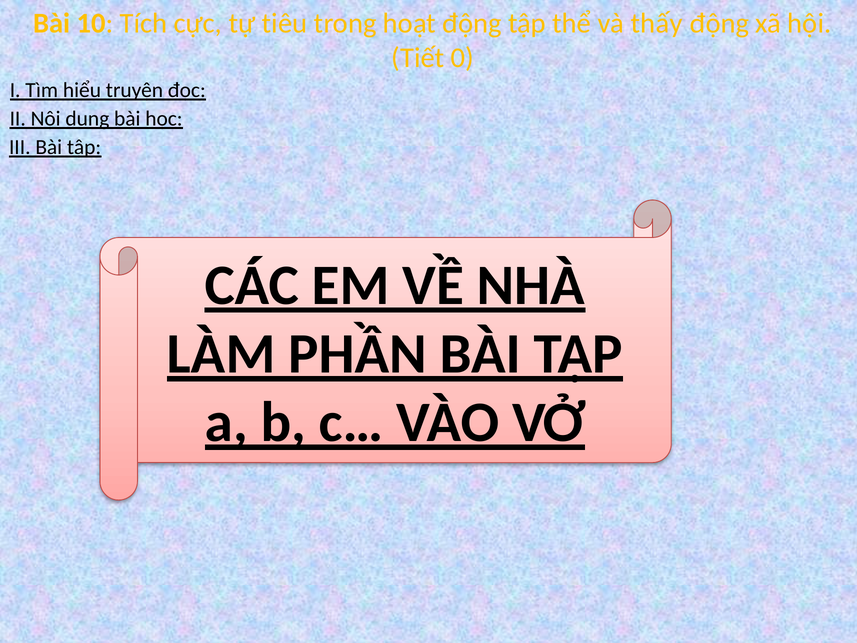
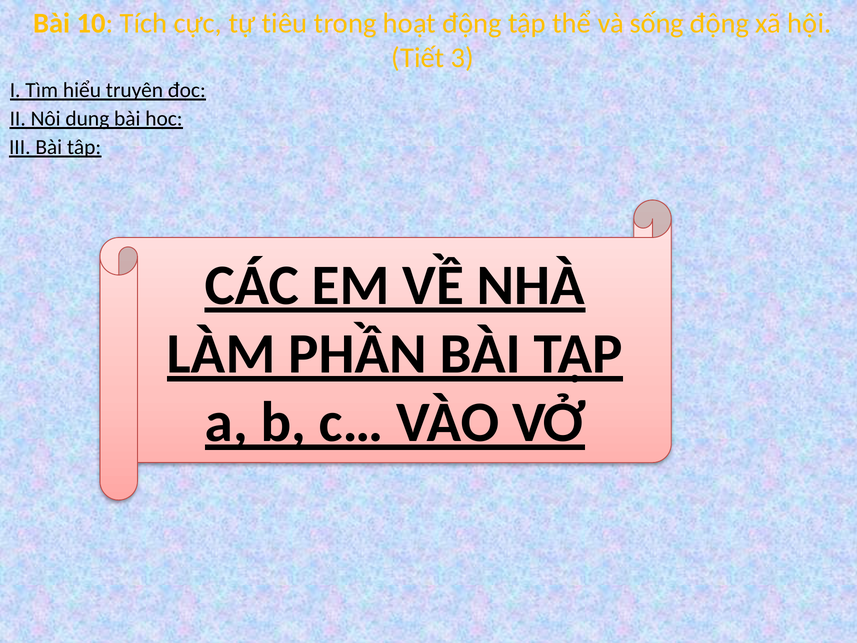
thấy: thấy -> sống
0: 0 -> 3
